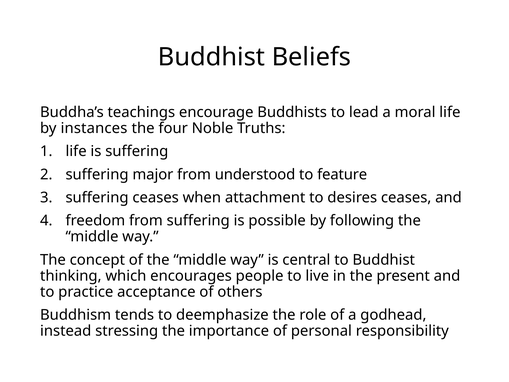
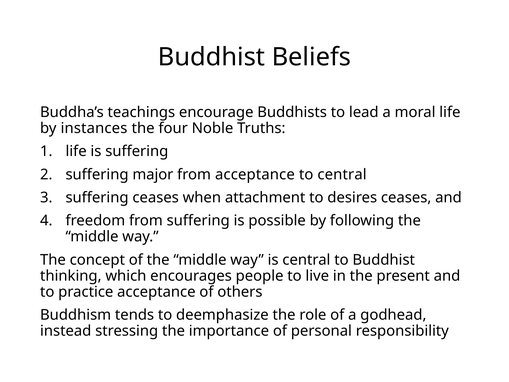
from understood: understood -> acceptance
to feature: feature -> central
